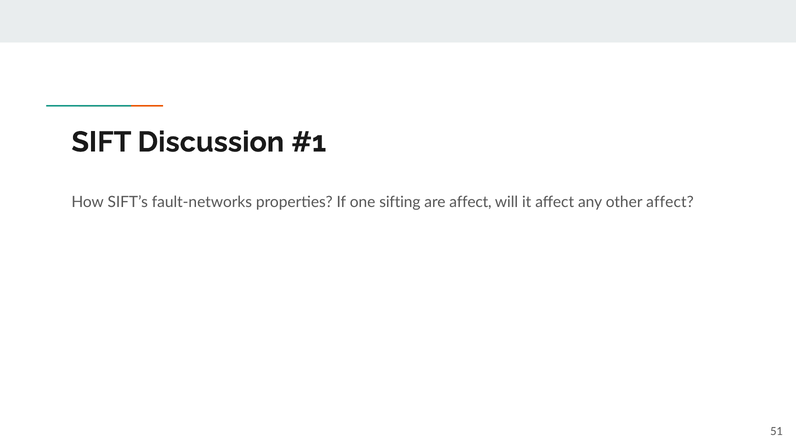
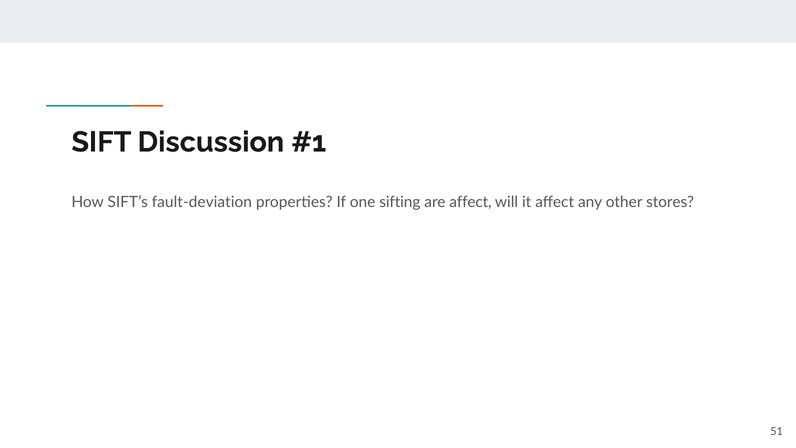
fault-networks: fault-networks -> fault-deviation
other affect: affect -> stores
